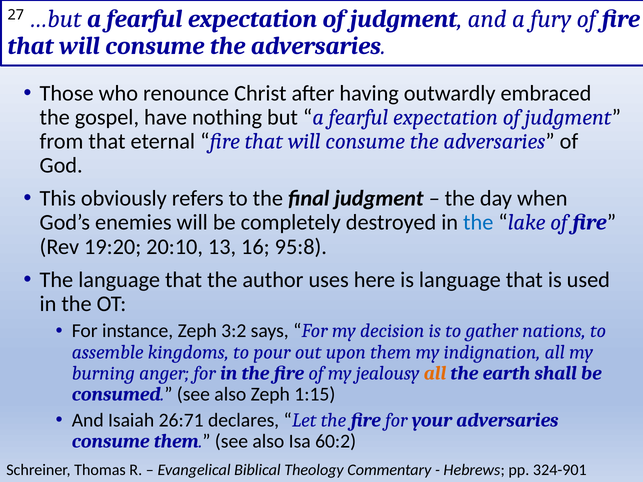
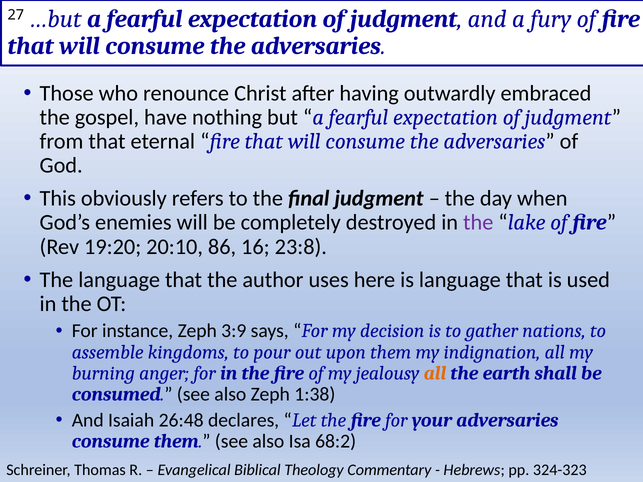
the at (478, 223) colour: blue -> purple
13: 13 -> 86
95:8: 95:8 -> 23:8
3:2: 3:2 -> 3:9
1:15: 1:15 -> 1:38
26:71: 26:71 -> 26:48
60:2: 60:2 -> 68:2
324-901: 324-901 -> 324-323
